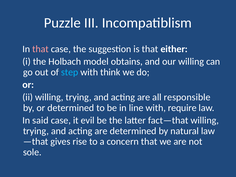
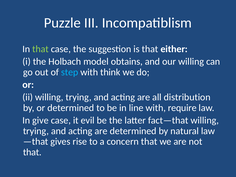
that at (40, 49) colour: pink -> light green
responsible: responsible -> distribution
said: said -> give
sole at (32, 152): sole -> that
